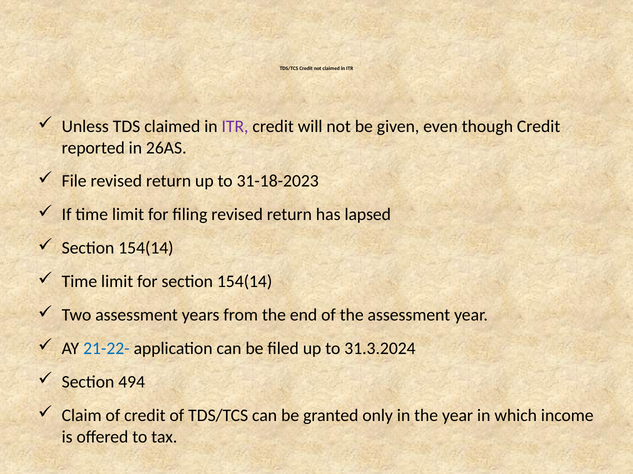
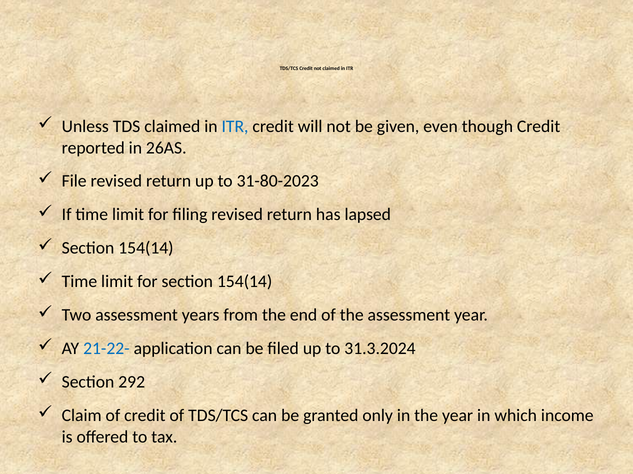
ITR at (235, 126) colour: purple -> blue
31-18-2023: 31-18-2023 -> 31-80-2023
494: 494 -> 292
